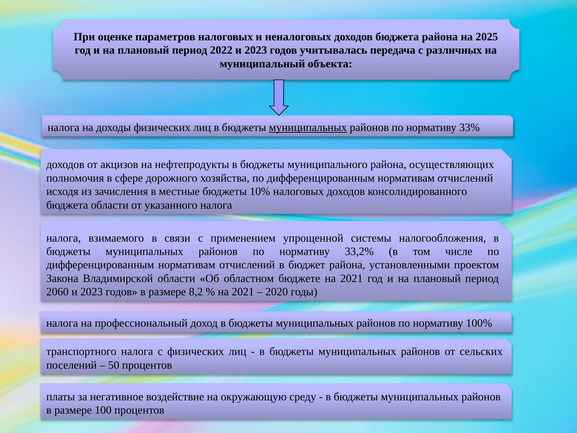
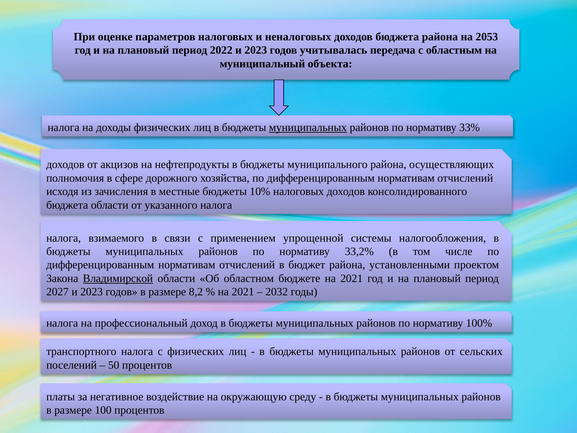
2025: 2025 -> 2053
различных: различных -> областным
Владимирской underline: none -> present
2060: 2060 -> 2027
2020: 2020 -> 2032
